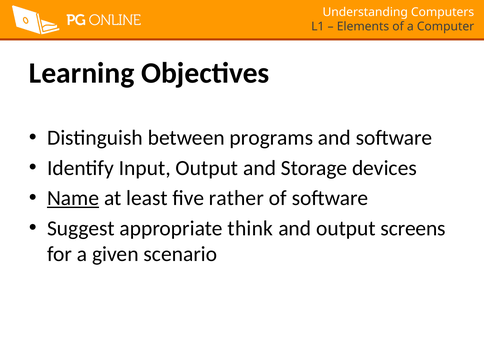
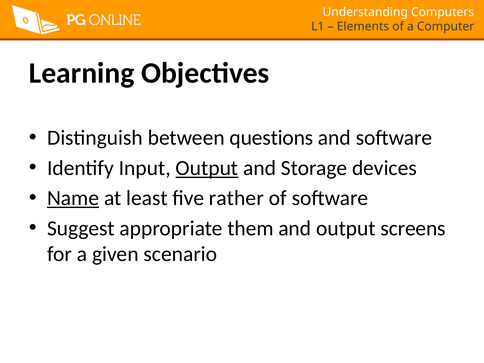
programs: programs -> questions
Output at (207, 168) underline: none -> present
think: think -> them
